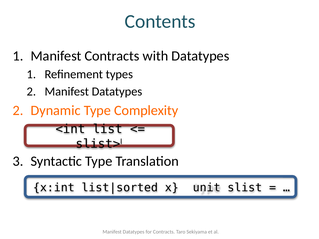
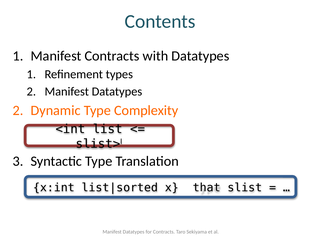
unit: unit -> that
